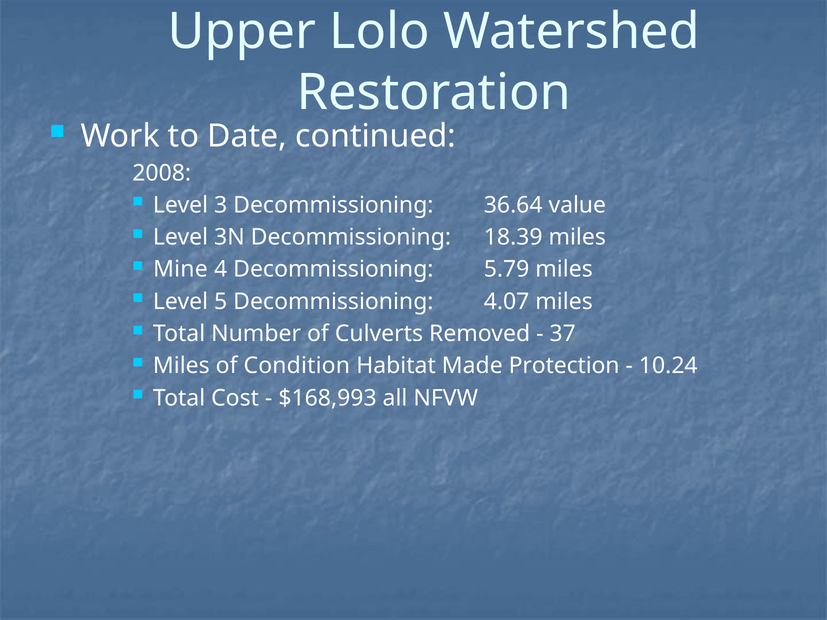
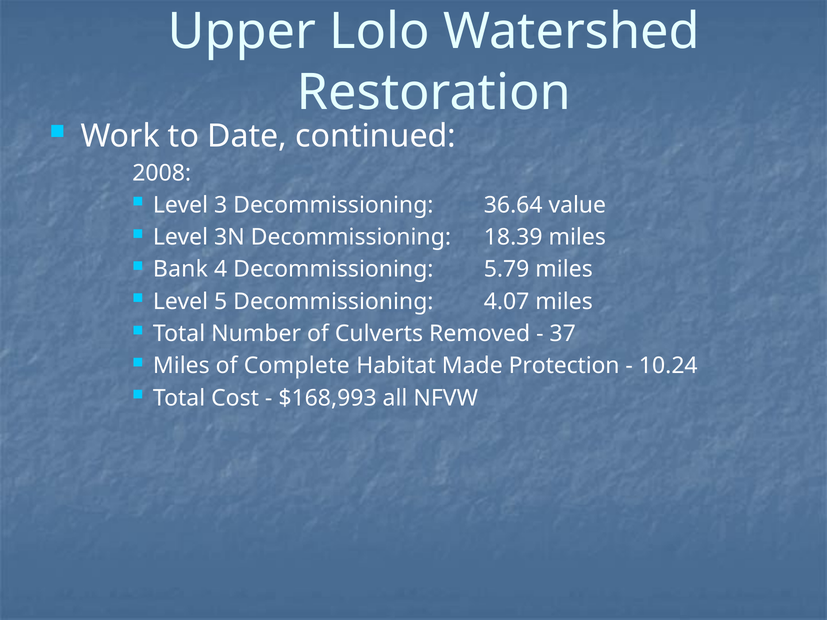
Mine: Mine -> Bank
Condition: Condition -> Complete
